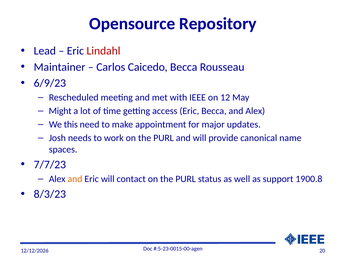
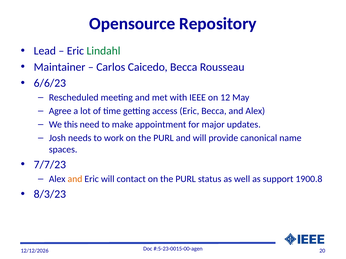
Lindahl colour: red -> green
6/9/23: 6/9/23 -> 6/6/23
Might: Might -> Agree
